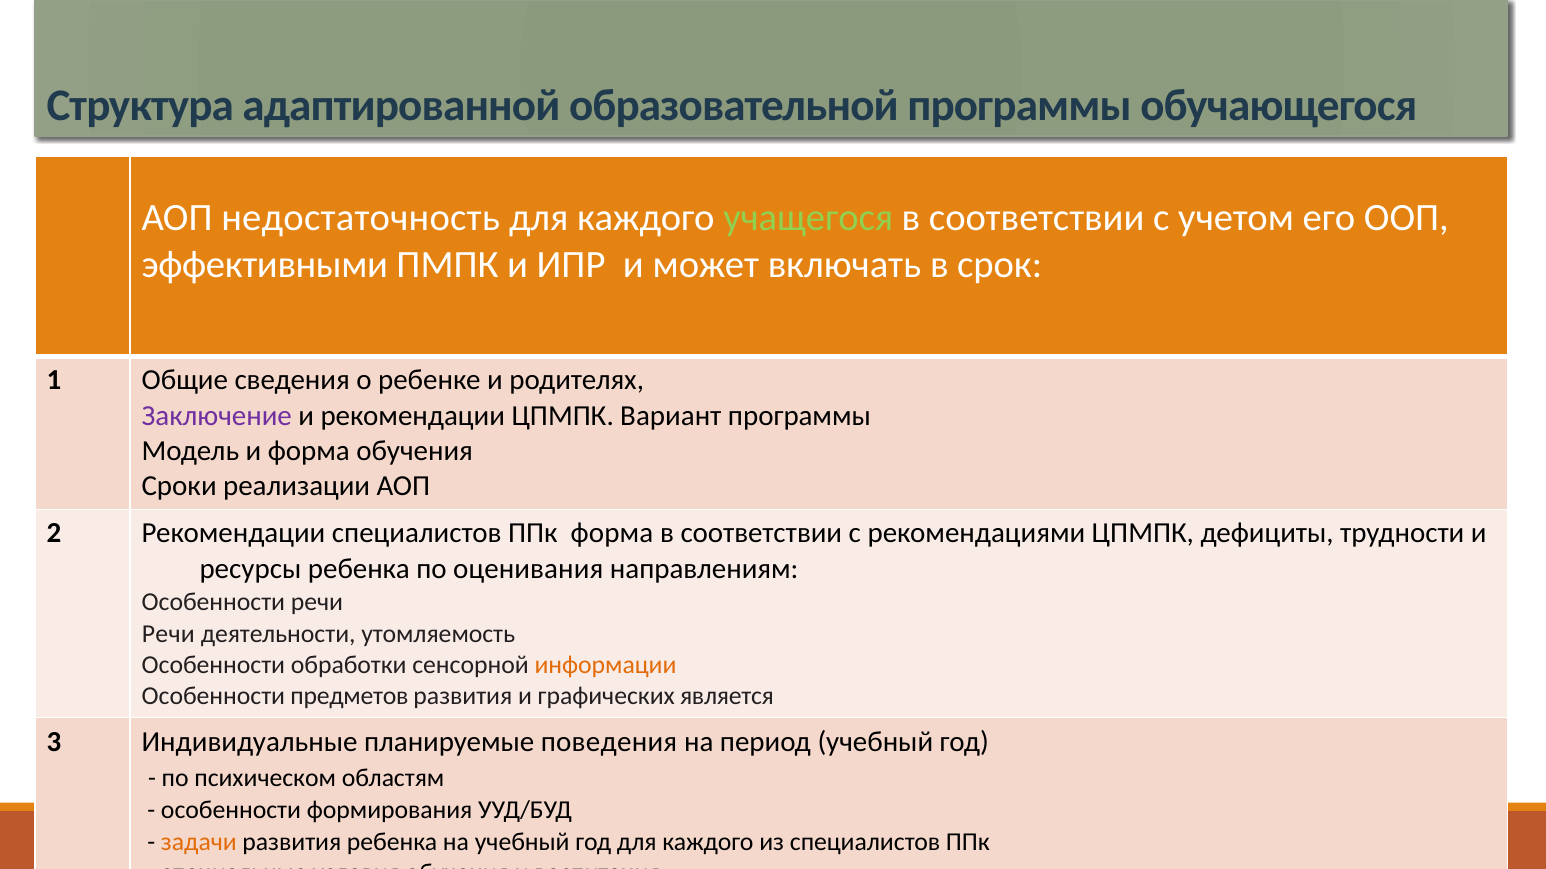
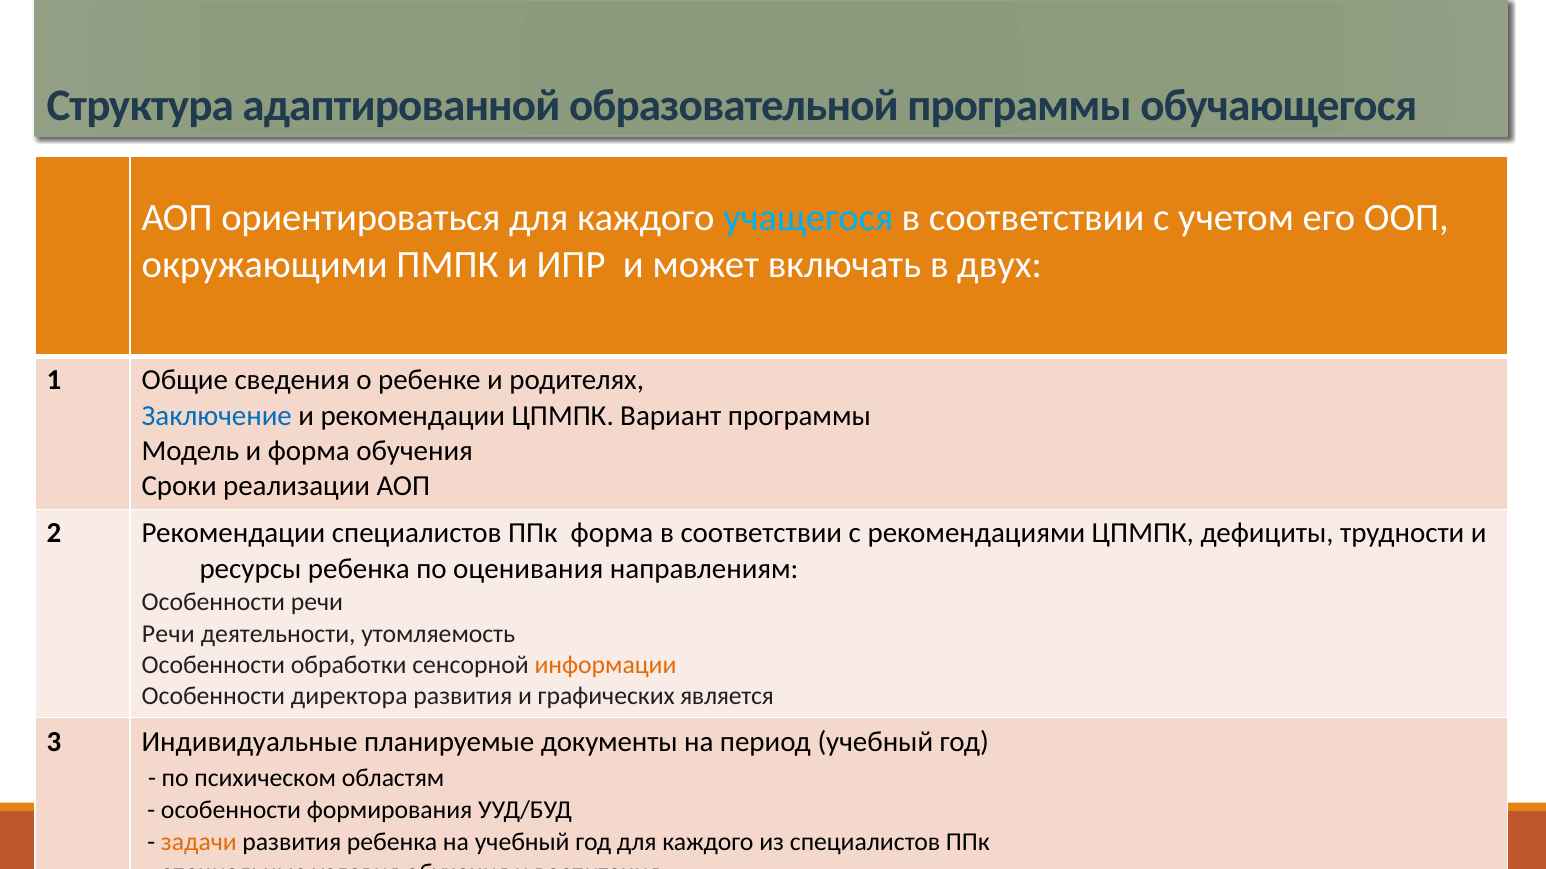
недостаточность: недостаточность -> ориентироваться
учащегося colour: light green -> light blue
эффективными: эффективными -> окружающими
срок: срок -> двух
Заключение colour: purple -> blue
предметов: предметов -> директора
поведения: поведения -> документы
